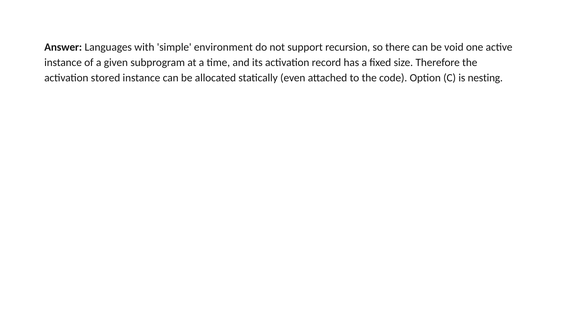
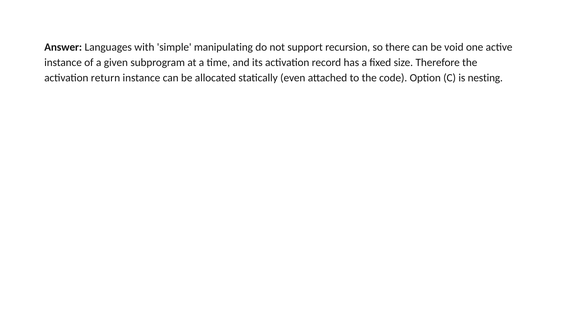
environment: environment -> manipulating
stored: stored -> return
